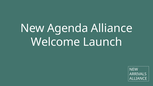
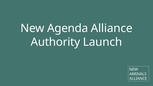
Welcome: Welcome -> Authority
